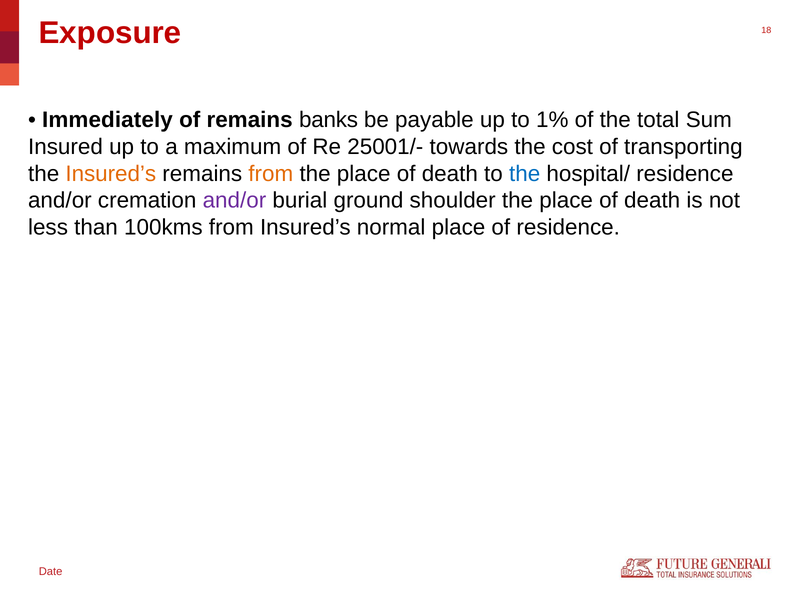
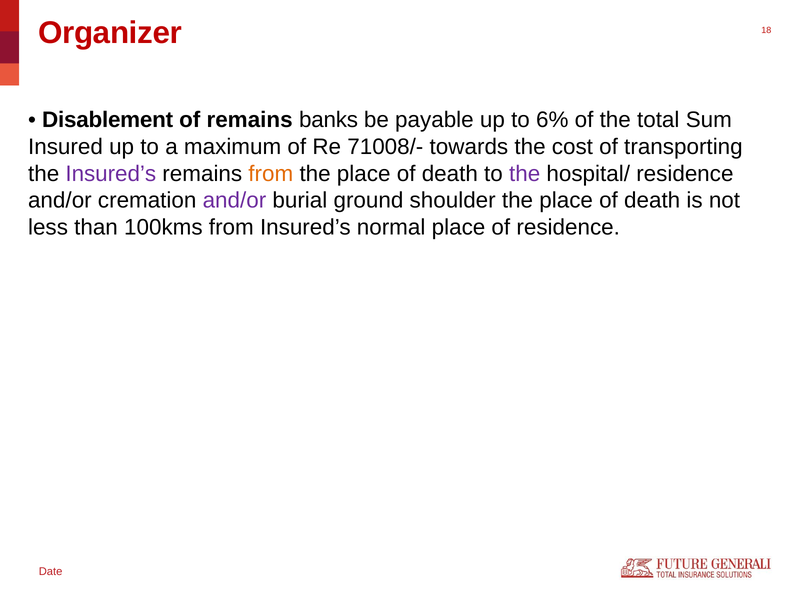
Exposure: Exposure -> Organizer
Immediately: Immediately -> Disablement
1%: 1% -> 6%
25001/-: 25001/- -> 71008/-
Insured’s at (111, 174) colour: orange -> purple
the at (525, 174) colour: blue -> purple
